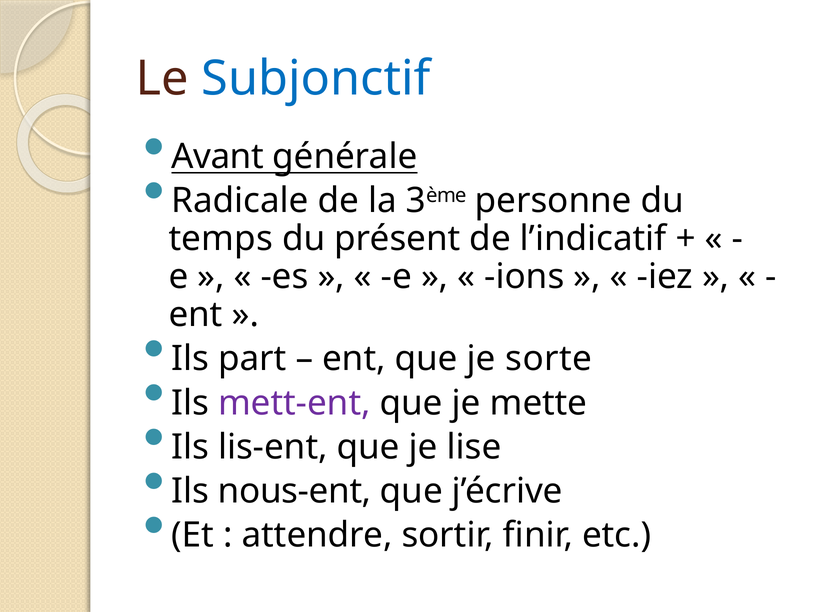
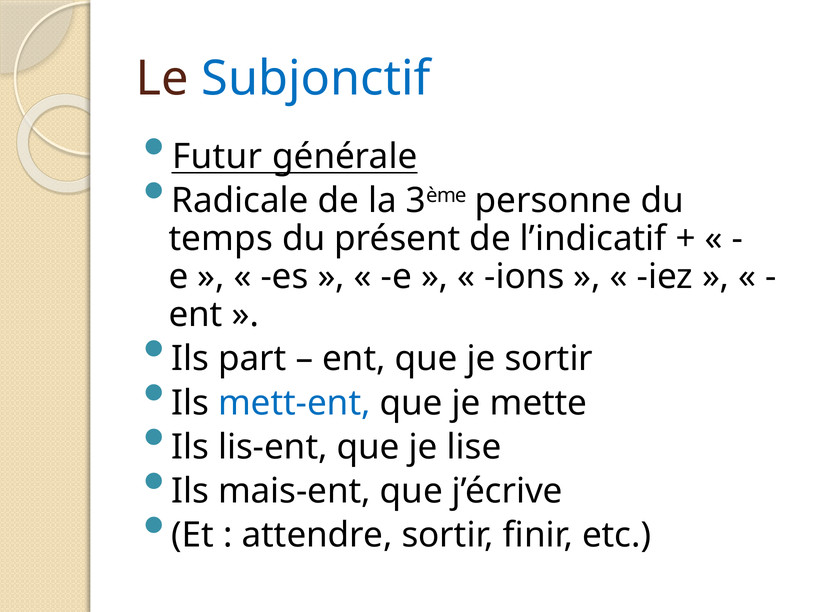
Avant: Avant -> Futur
je sorte: sorte -> sortir
mett-ent colour: purple -> blue
nous-ent: nous-ent -> mais-ent
